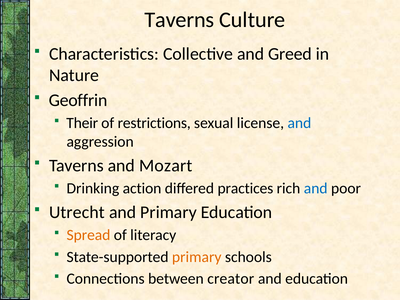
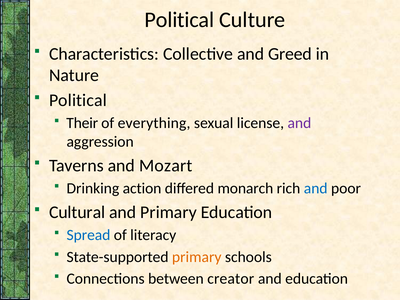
Taverns at (179, 20): Taverns -> Political
Geoffrin at (78, 100): Geoffrin -> Political
restrictions: restrictions -> everything
and at (299, 123) colour: blue -> purple
practices: practices -> monarch
Utrecht: Utrecht -> Cultural
Spread colour: orange -> blue
